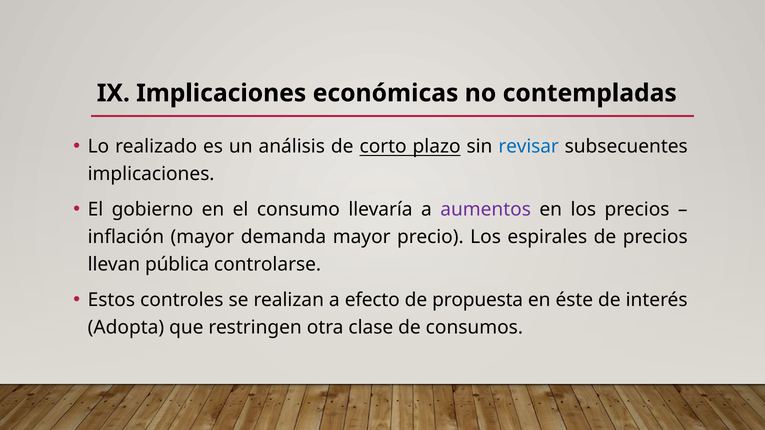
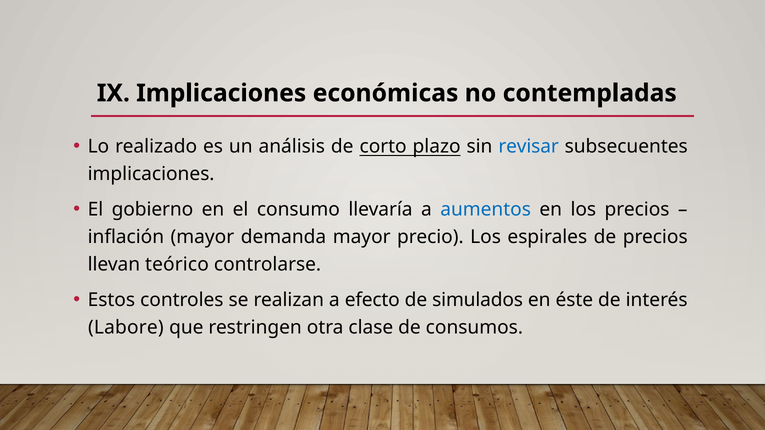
aumentos colour: purple -> blue
pública: pública -> teórico
propuesta: propuesta -> simulados
Adopta: Adopta -> Labore
